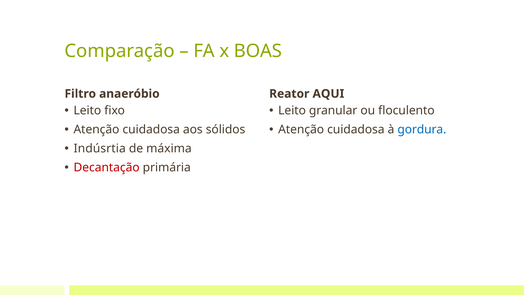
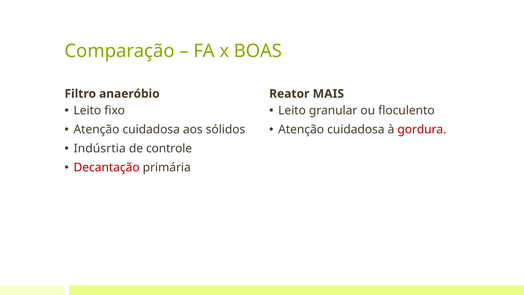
AQUI: AQUI -> MAIS
gordura colour: blue -> red
máxima: máxima -> controle
